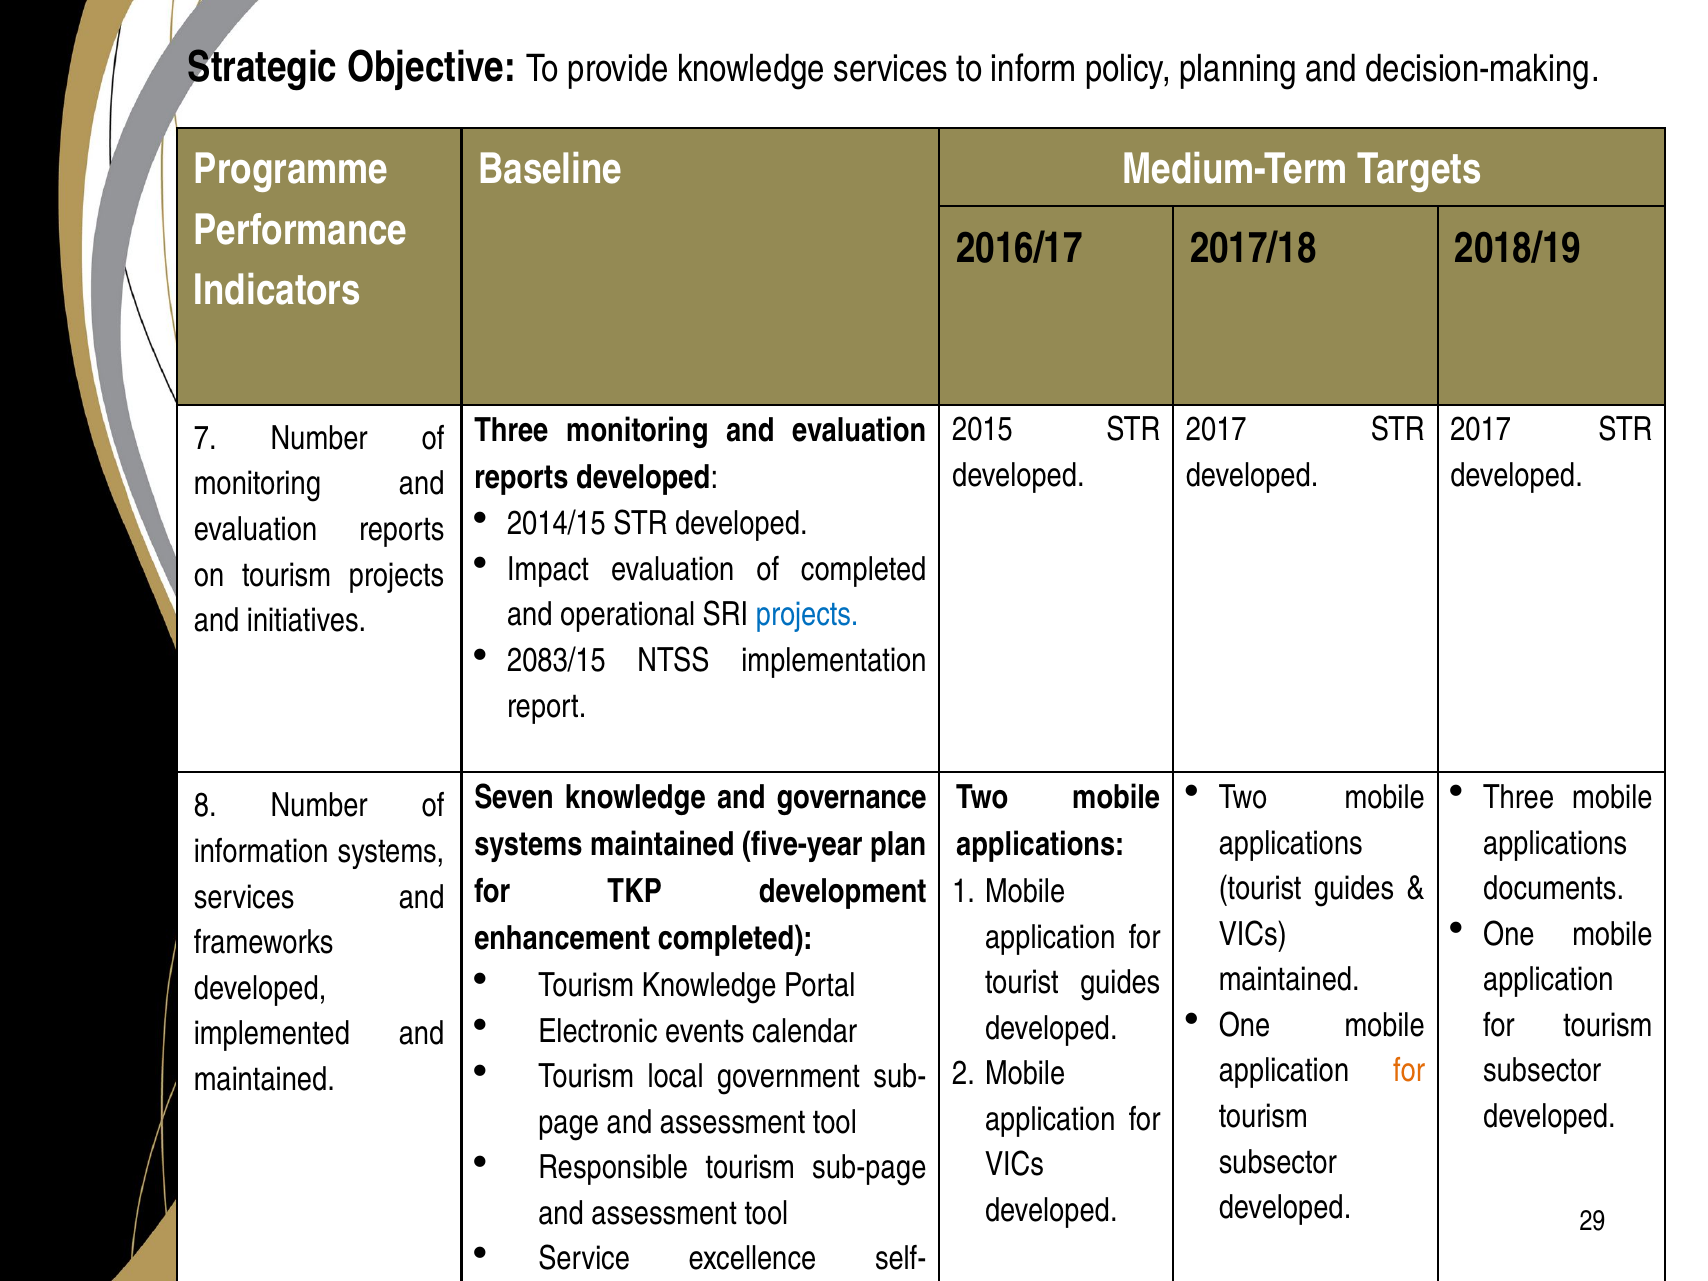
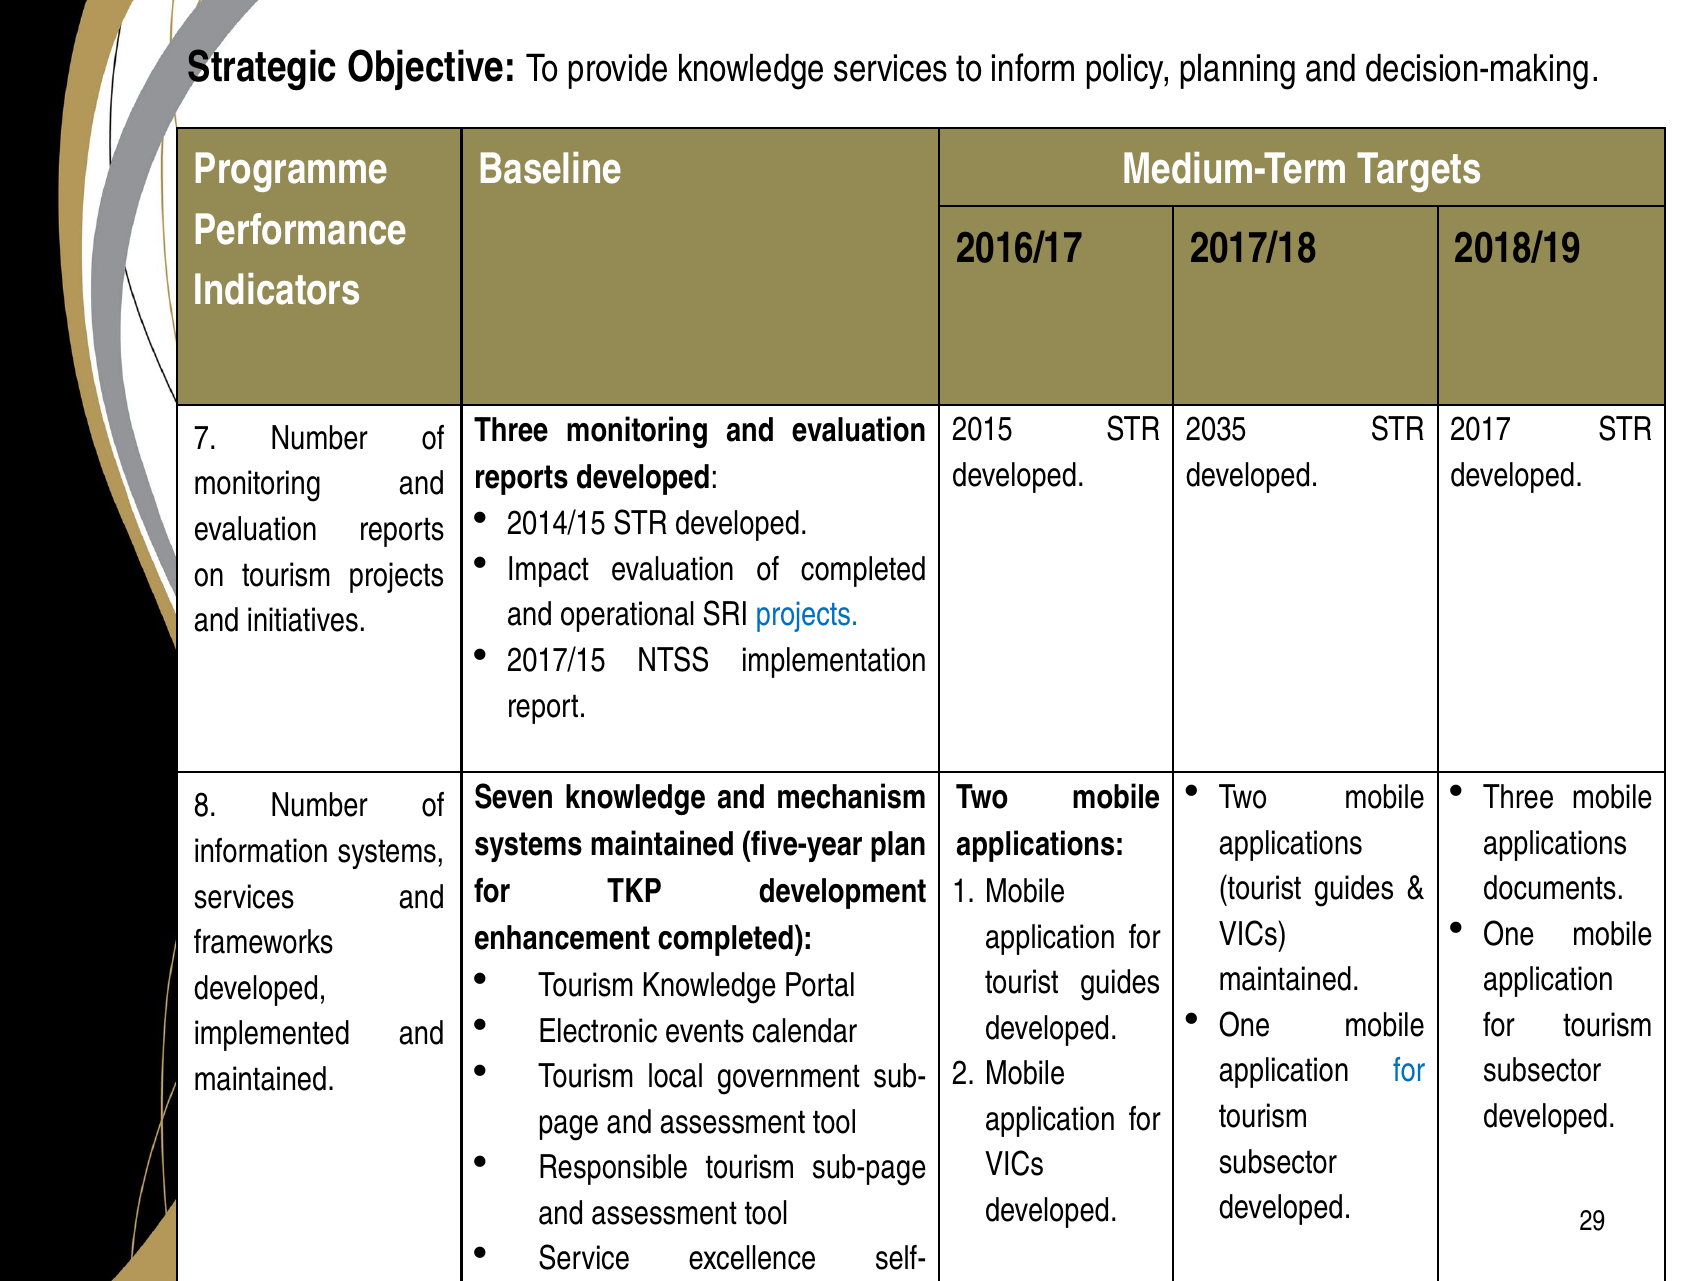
2017 at (1216, 430): 2017 -> 2035
2083/15: 2083/15 -> 2017/15
governance: governance -> mechanism
for at (1409, 1071) colour: orange -> blue
